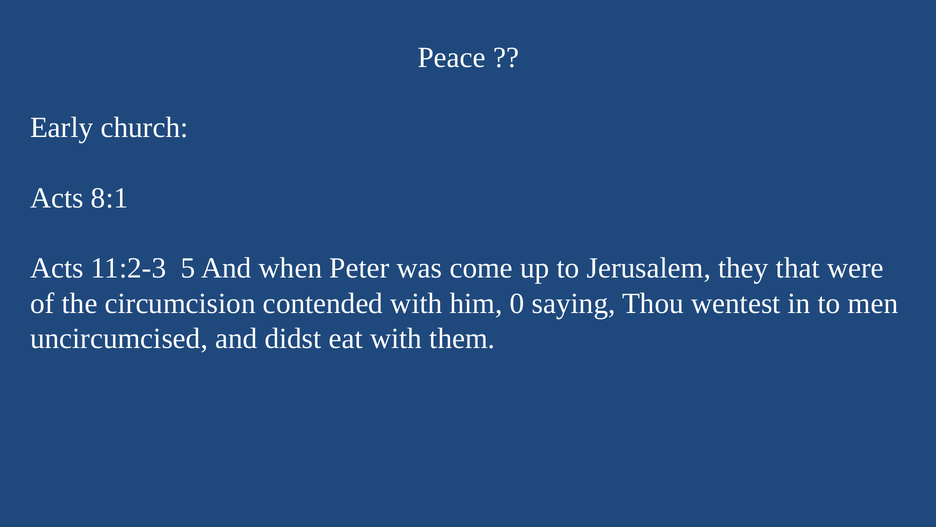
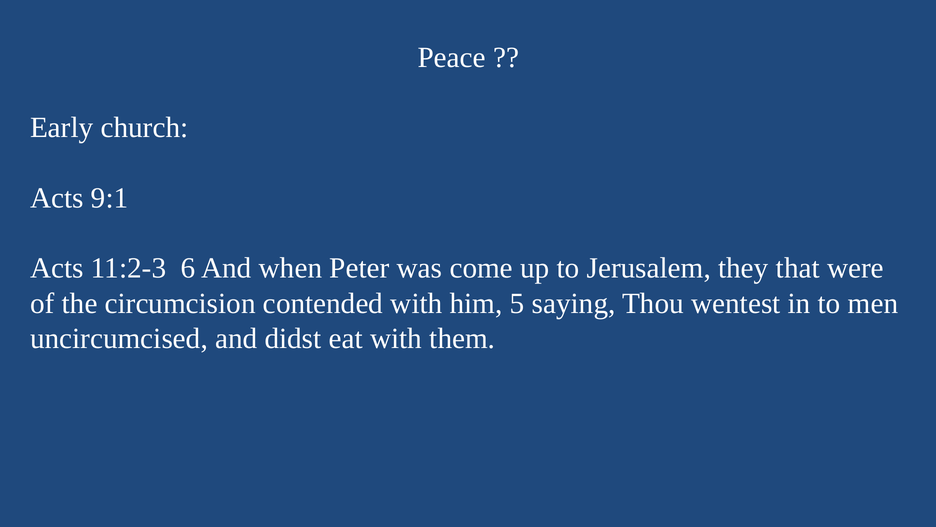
8:1: 8:1 -> 9:1
5: 5 -> 6
0: 0 -> 5
